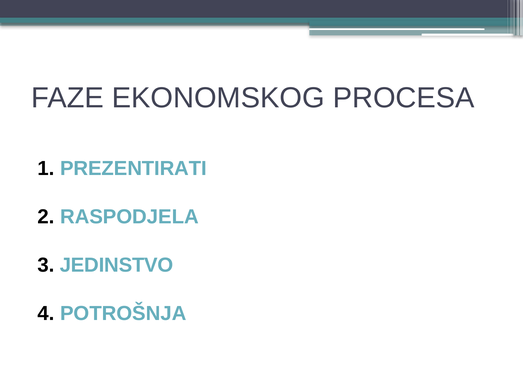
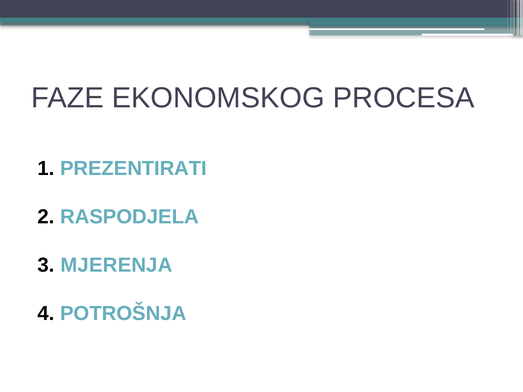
JEDINSTVO: JEDINSTVO -> MJERENJA
